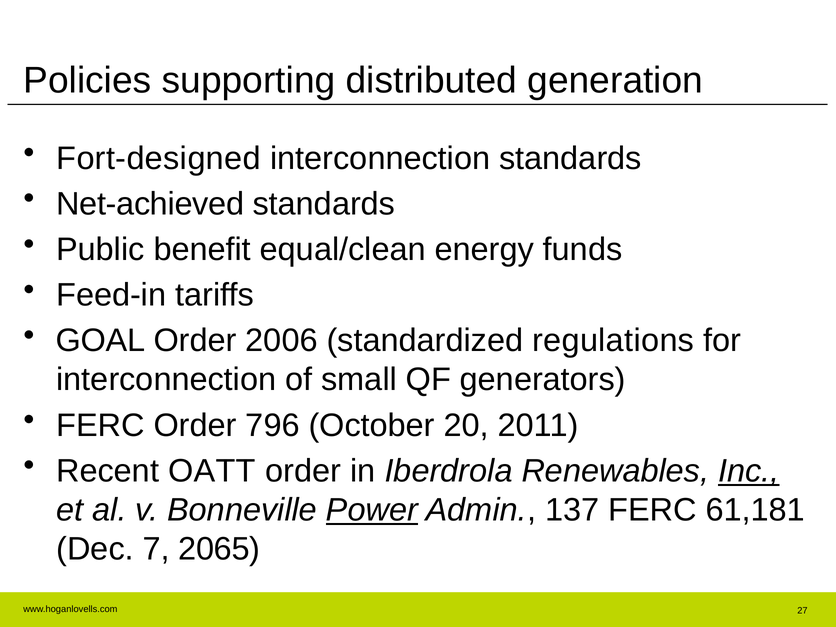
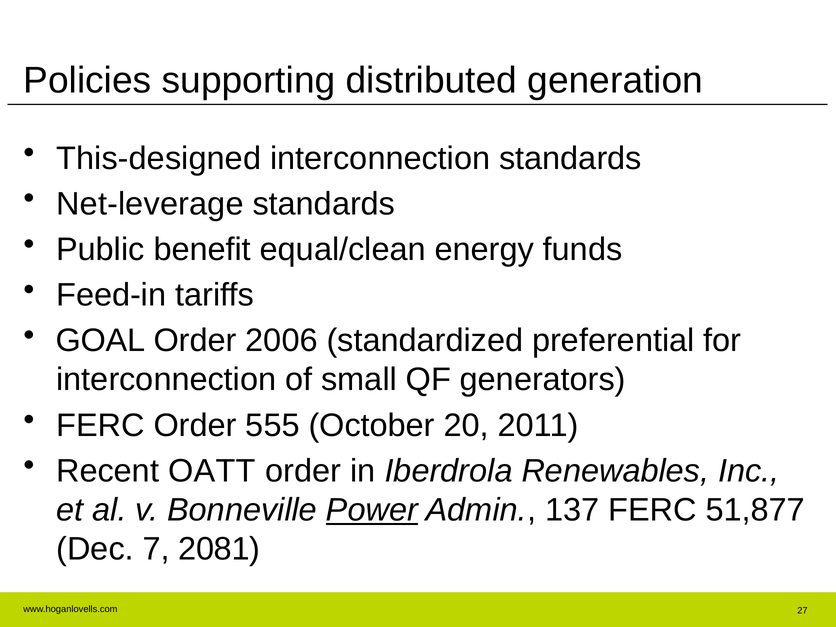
Fort-designed: Fort-designed -> This-designed
Net-achieved: Net-achieved -> Net-leverage
regulations: regulations -> preferential
796: 796 -> 555
Inc underline: present -> none
61,181: 61,181 -> 51,877
2065: 2065 -> 2081
